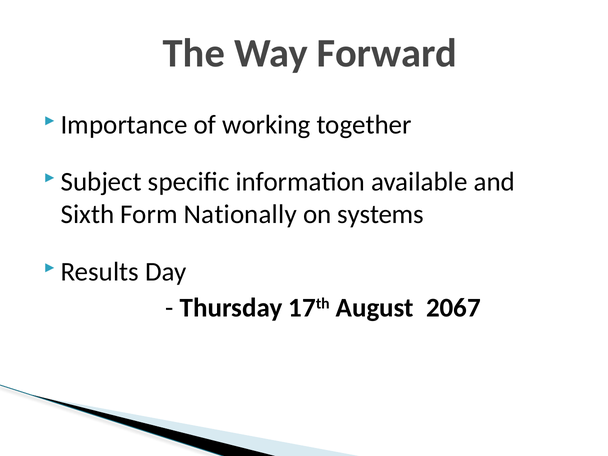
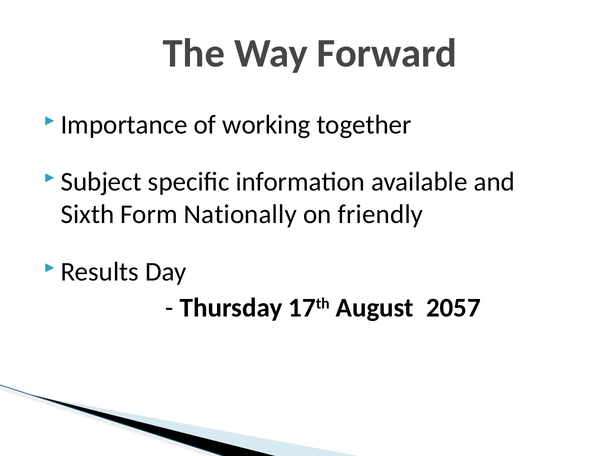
systems: systems -> friendly
2067: 2067 -> 2057
